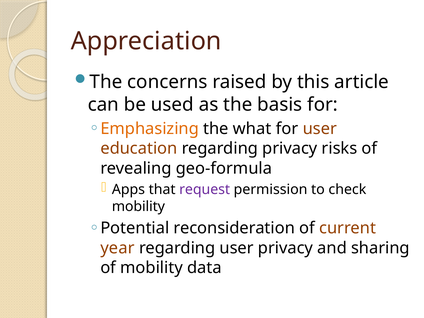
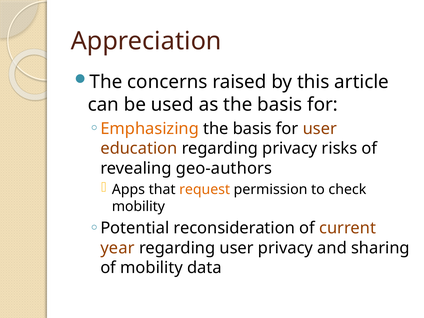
what at (252, 129): what -> basis
geo-formula: geo-formula -> geo-authors
request colour: purple -> orange
